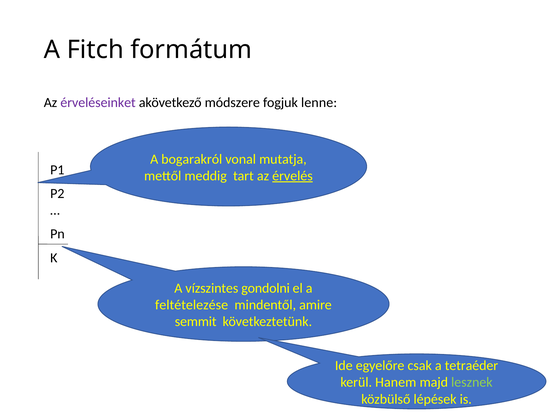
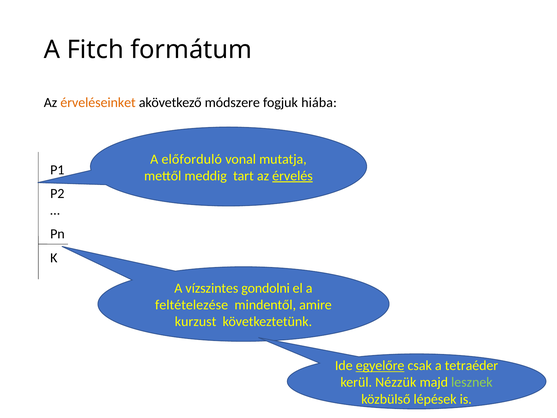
érveléseinket colour: purple -> orange
lenne: lenne -> hiába
bogarakról: bogarakról -> előforduló
semmit: semmit -> kurzust
egyelőre underline: none -> present
Hanem: Hanem -> Nézzük
